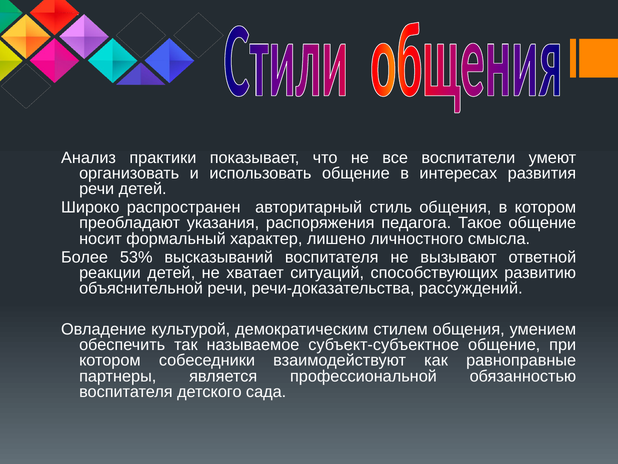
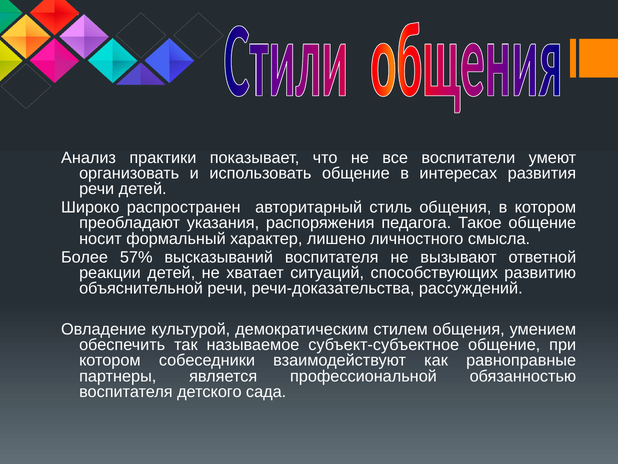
53%: 53% -> 57%
